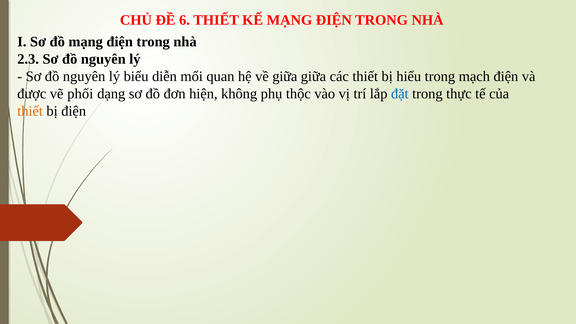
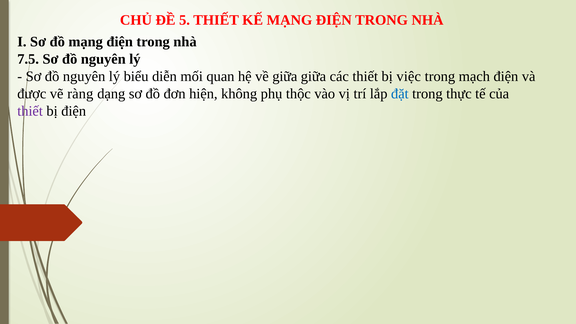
6: 6 -> 5
2.3: 2.3 -> 7.5
hiểu: hiểu -> việc
phối: phối -> ràng
thiết at (30, 111) colour: orange -> purple
